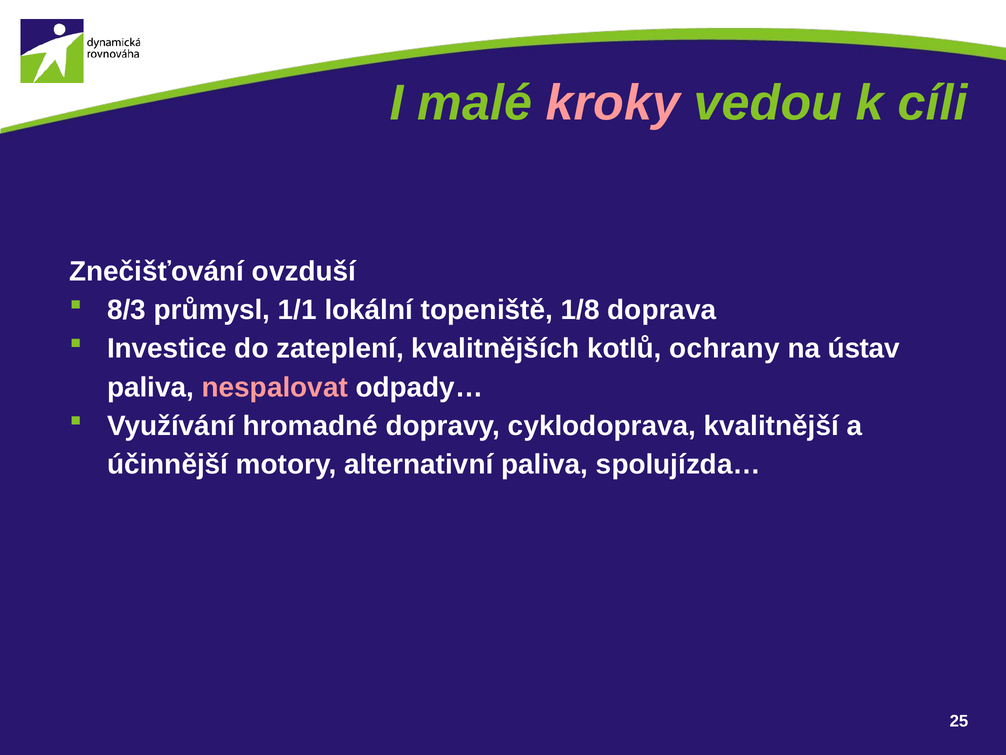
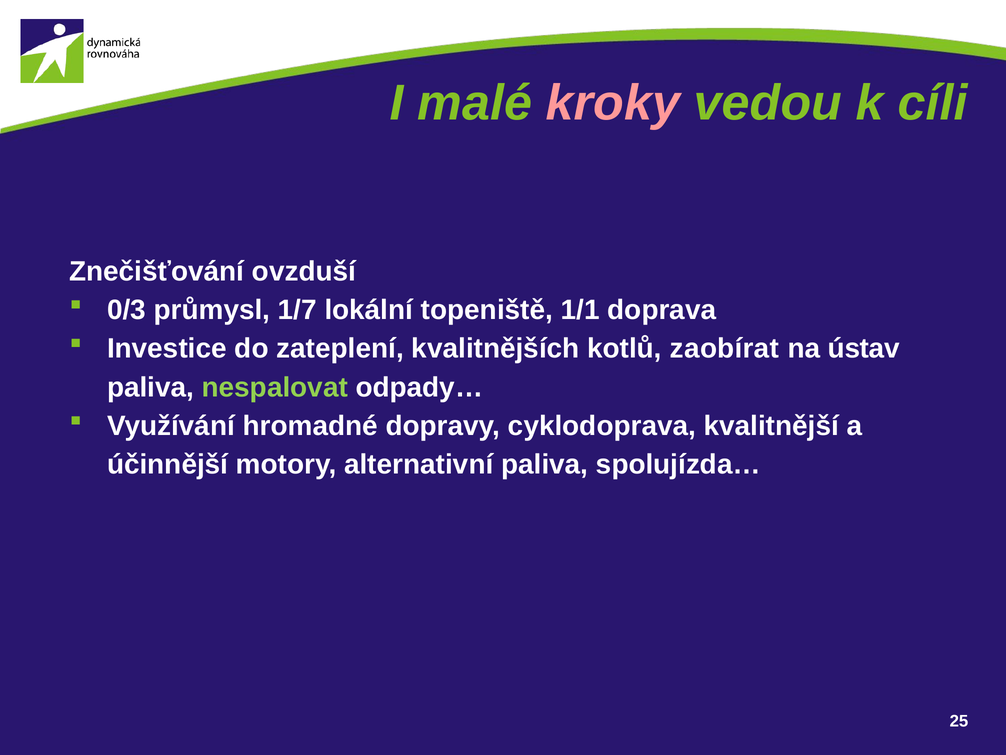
8/3: 8/3 -> 0/3
1/1: 1/1 -> 1/7
1/8: 1/8 -> 1/1
ochrany: ochrany -> zaobírat
nespalovat colour: pink -> light green
